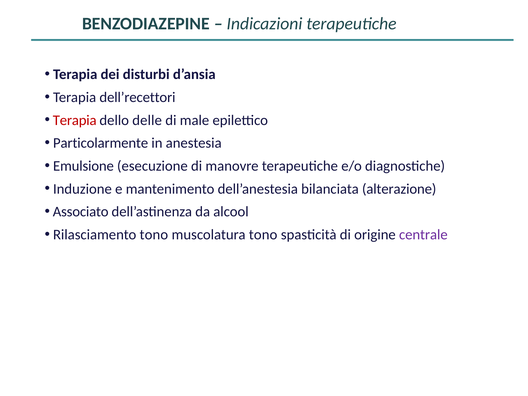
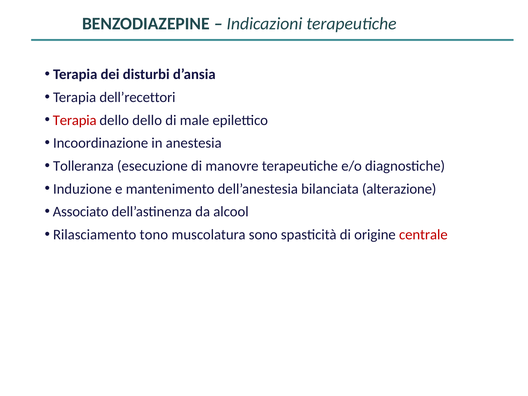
dello delle: delle -> dello
Particolarmente: Particolarmente -> Incoordinazione
Emulsione: Emulsione -> Tolleranza
muscolatura tono: tono -> sono
centrale colour: purple -> red
